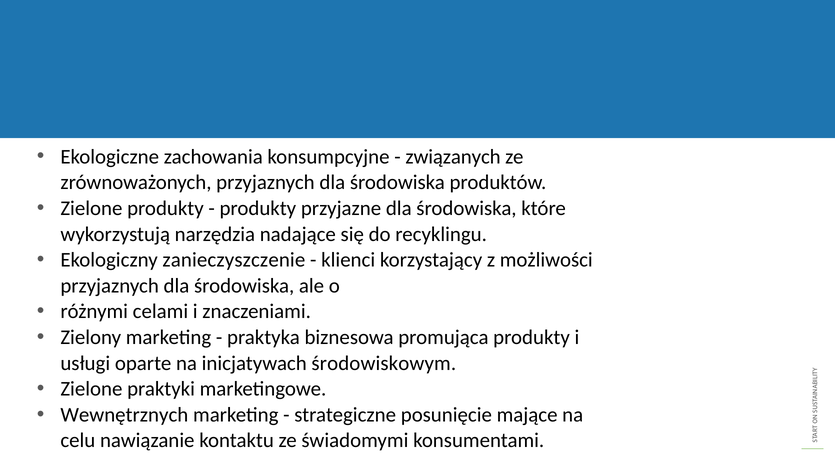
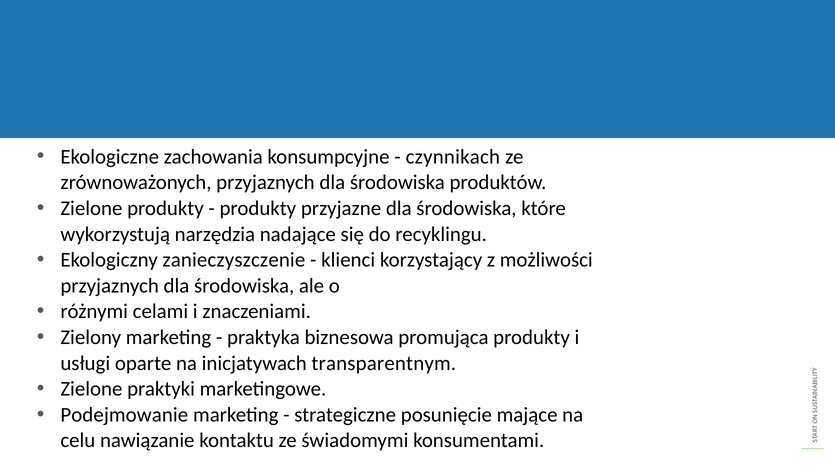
związanych: związanych -> czynnikach
środowiskowym: środowiskowym -> transparentnym
Wewnętrznych: Wewnętrznych -> Podejmowanie
